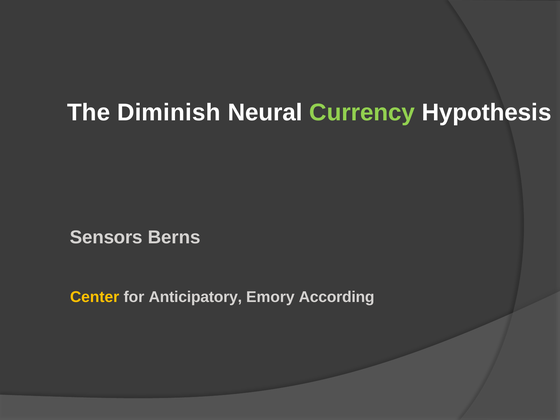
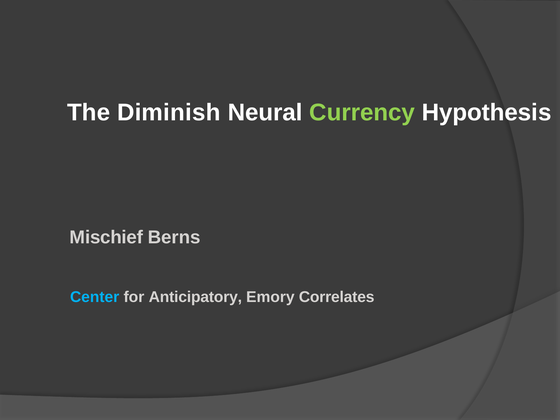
Sensors: Sensors -> Mischief
Center colour: yellow -> light blue
According: According -> Correlates
